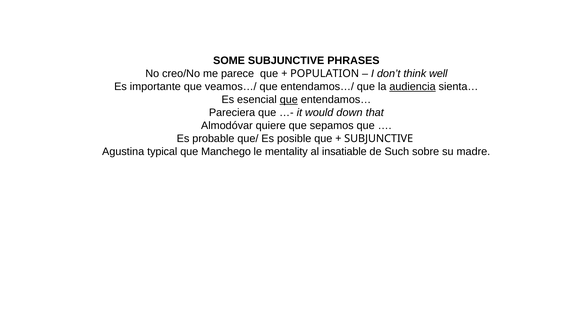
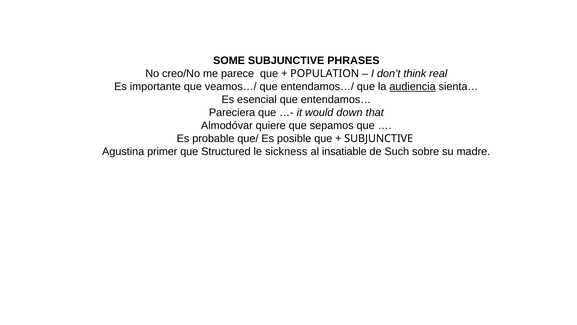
well: well -> real
que at (289, 100) underline: present -> none
typical: typical -> primer
Manchego: Manchego -> Structured
mentality: mentality -> sickness
